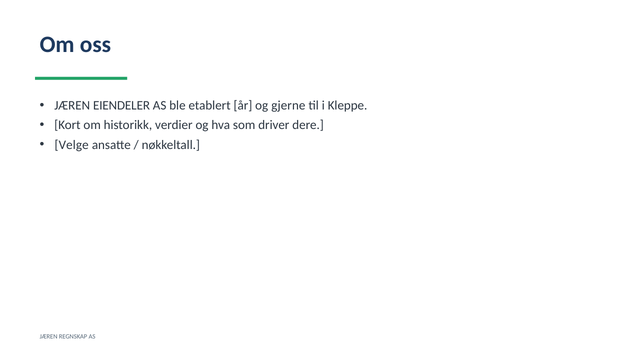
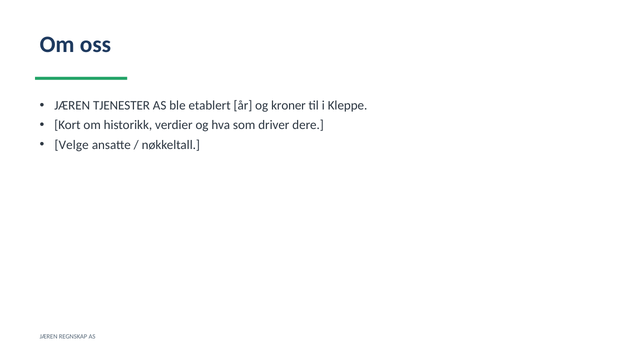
EIENDELER: EIENDELER -> TJENESTER
gjerne: gjerne -> kroner
